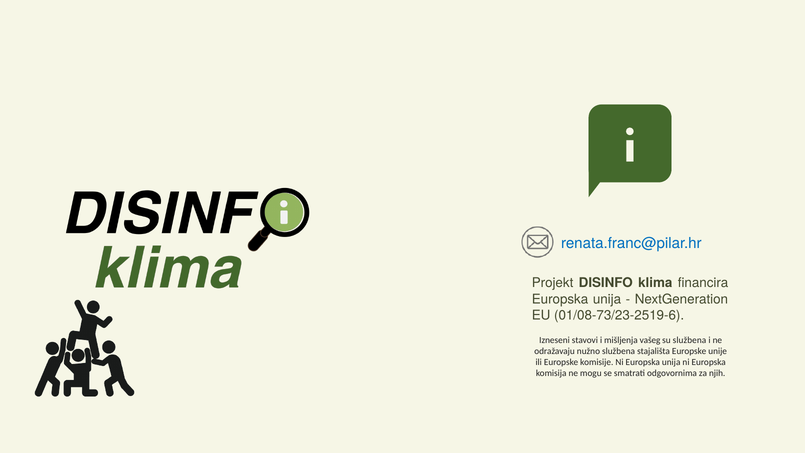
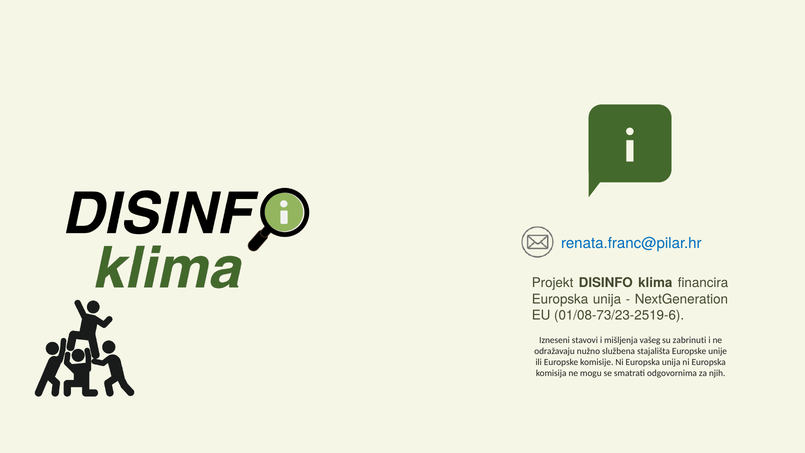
su službena: službena -> zabrinuti
